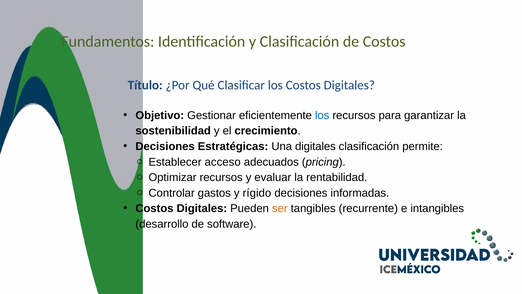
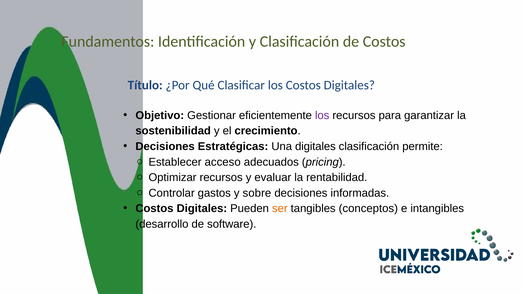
los at (322, 115) colour: blue -> purple
rígido: rígido -> sobre
recurrente: recurrente -> conceptos
